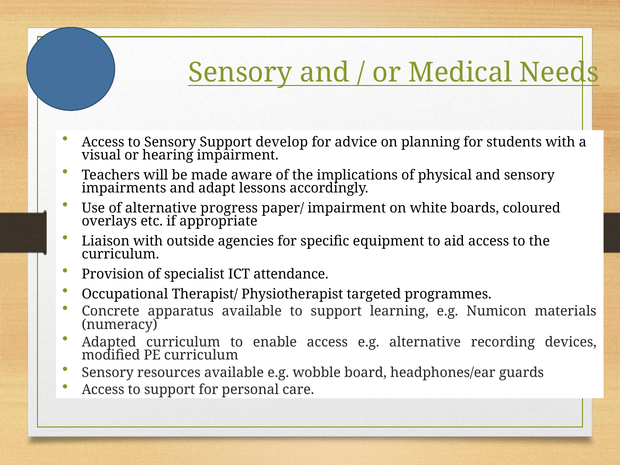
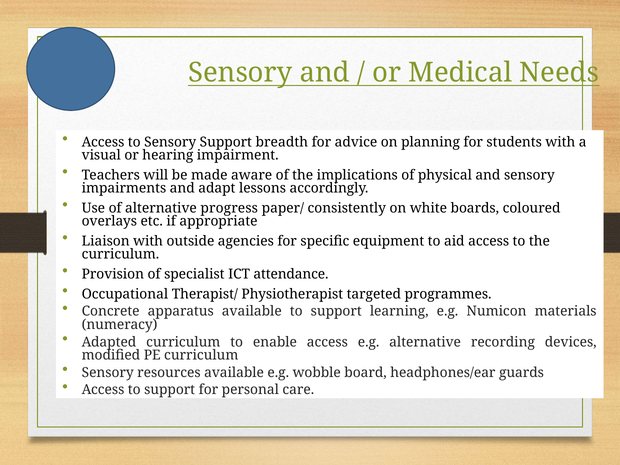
develop: develop -> breadth
paper/ impairment: impairment -> consistently
